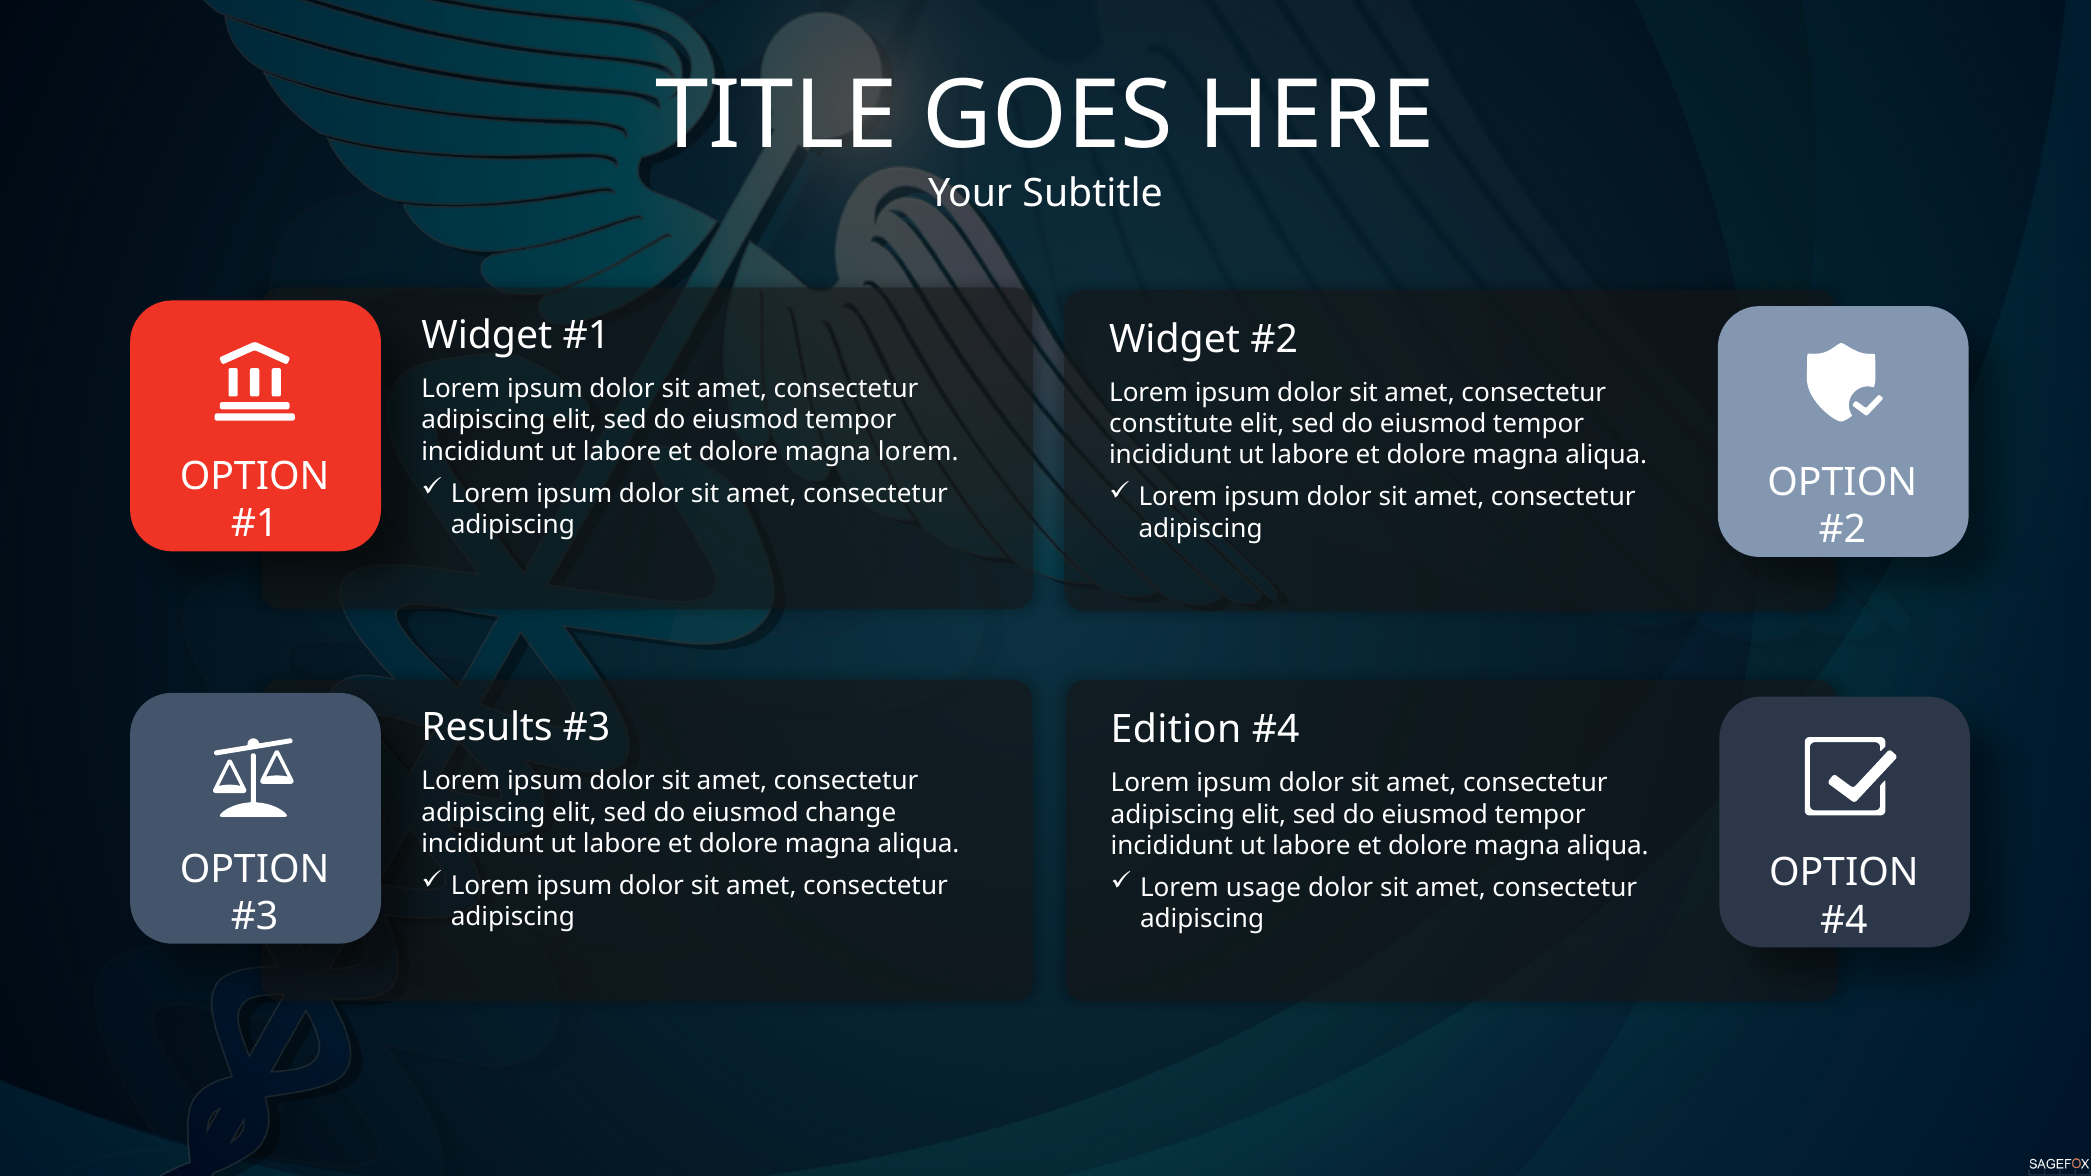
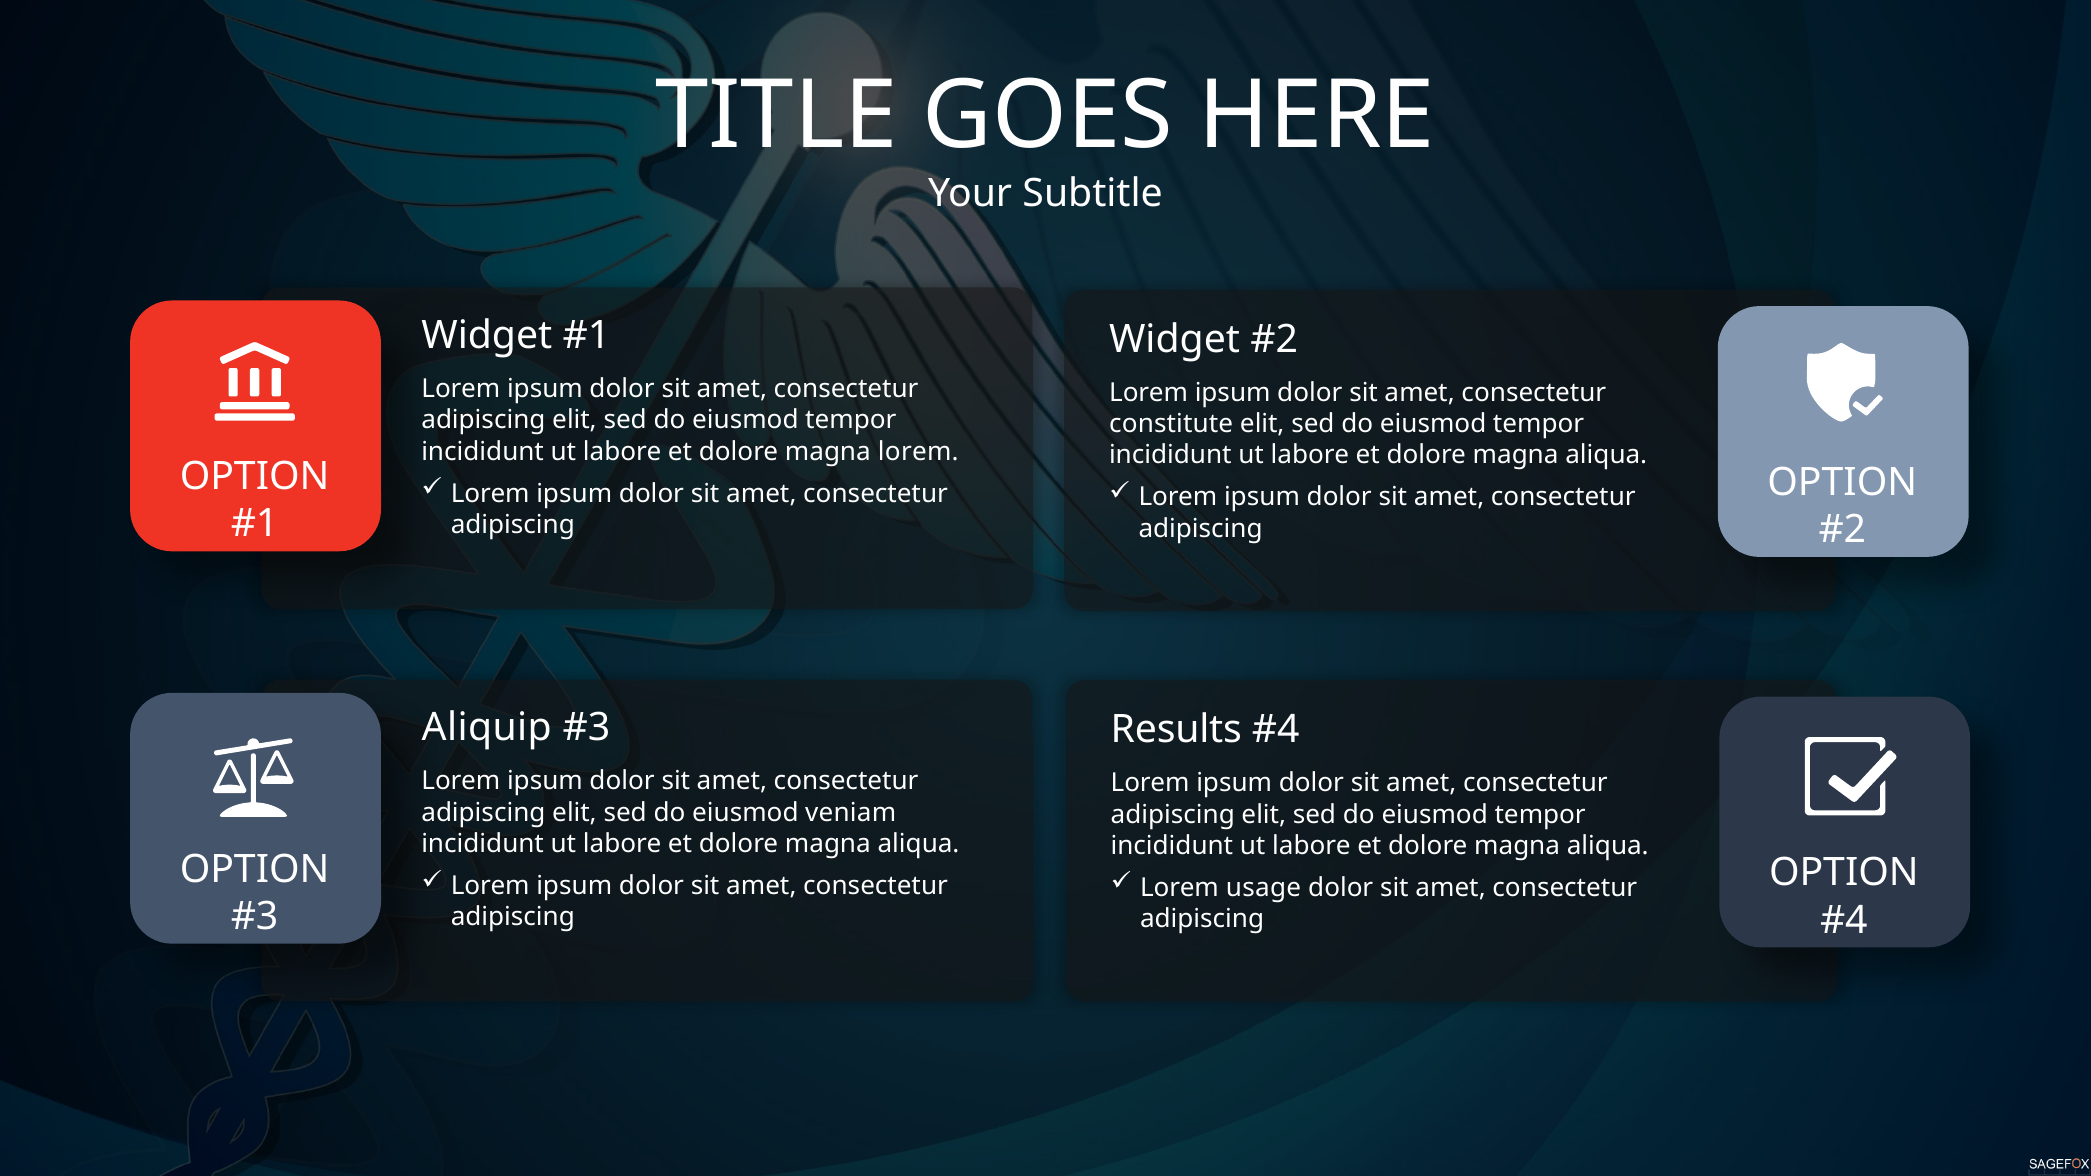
Results: Results -> Aliquip
Edition: Edition -> Results
change: change -> veniam
